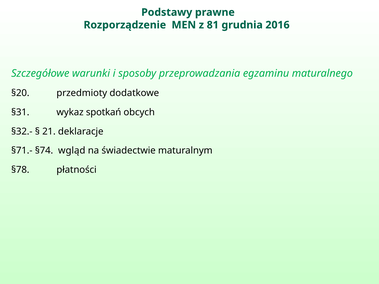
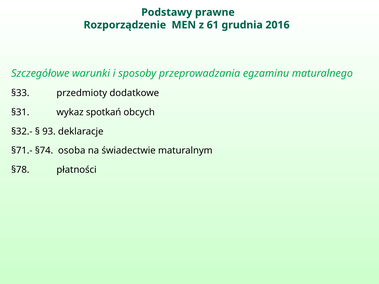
81: 81 -> 61
§20: §20 -> §33
21: 21 -> 93
wgląd: wgląd -> osoba
